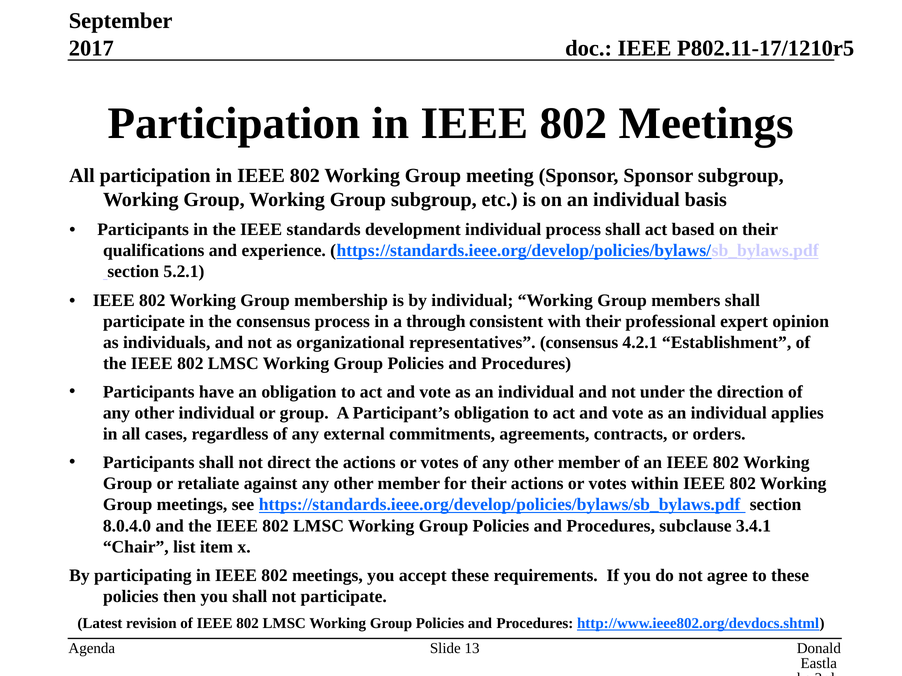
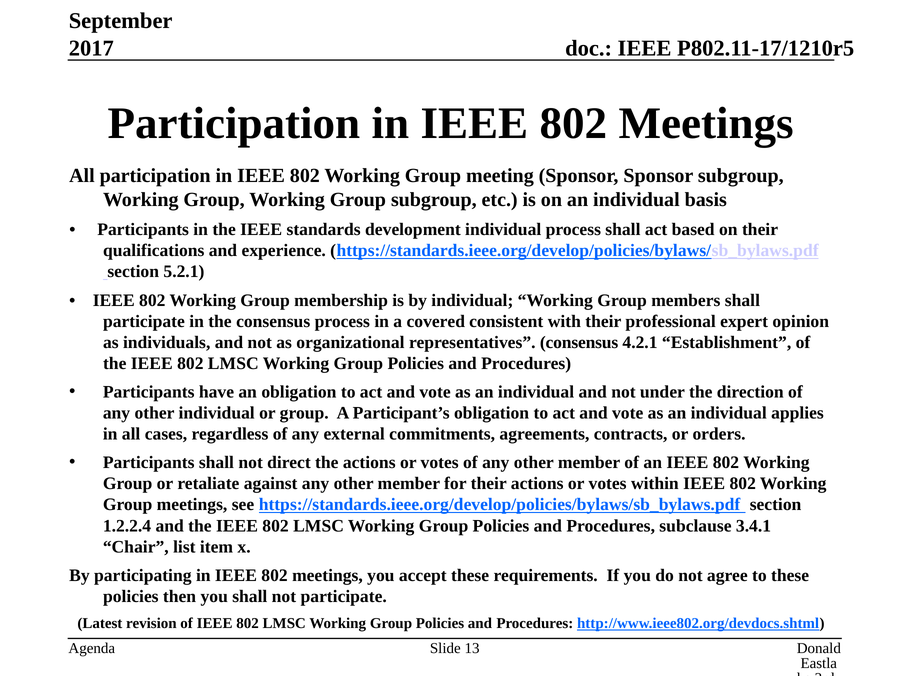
through: through -> covered
8.0.4.0: 8.0.4.0 -> 1.2.2.4
